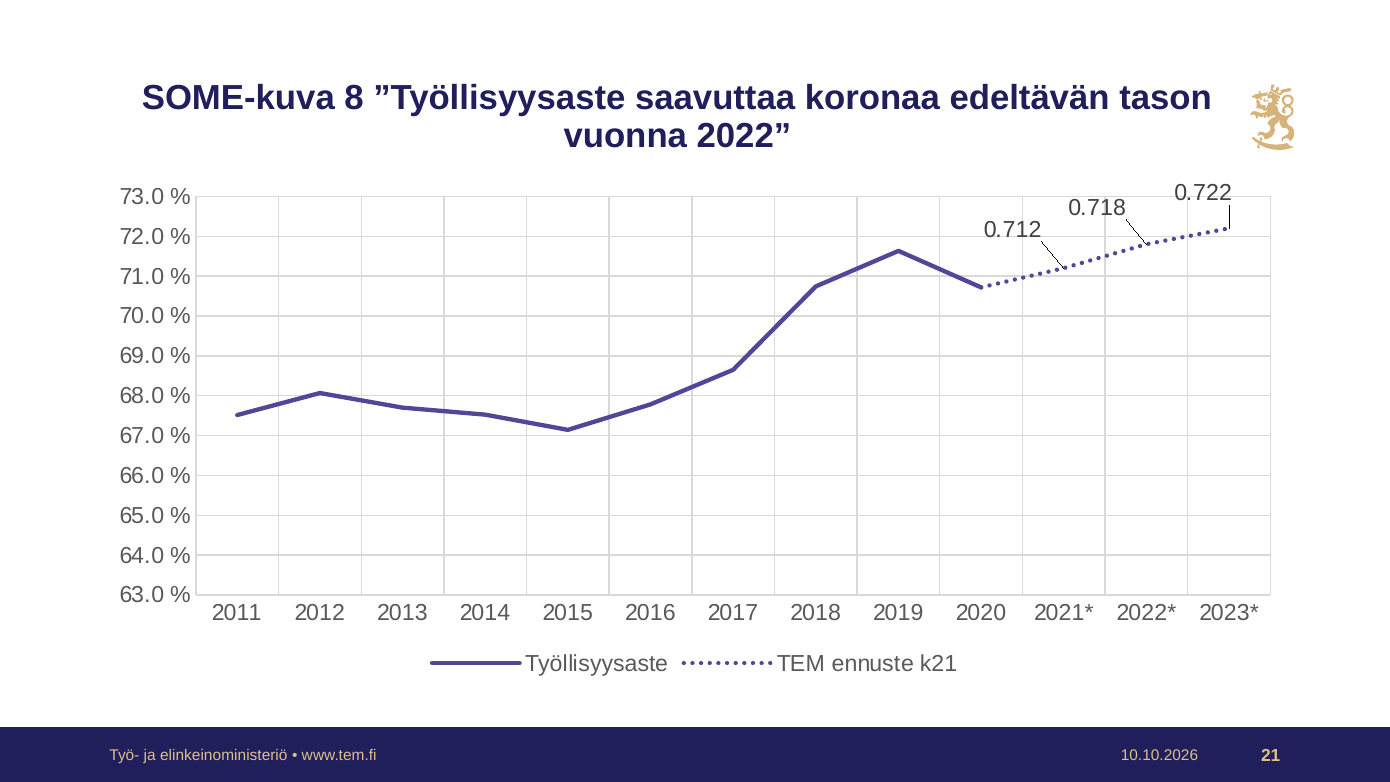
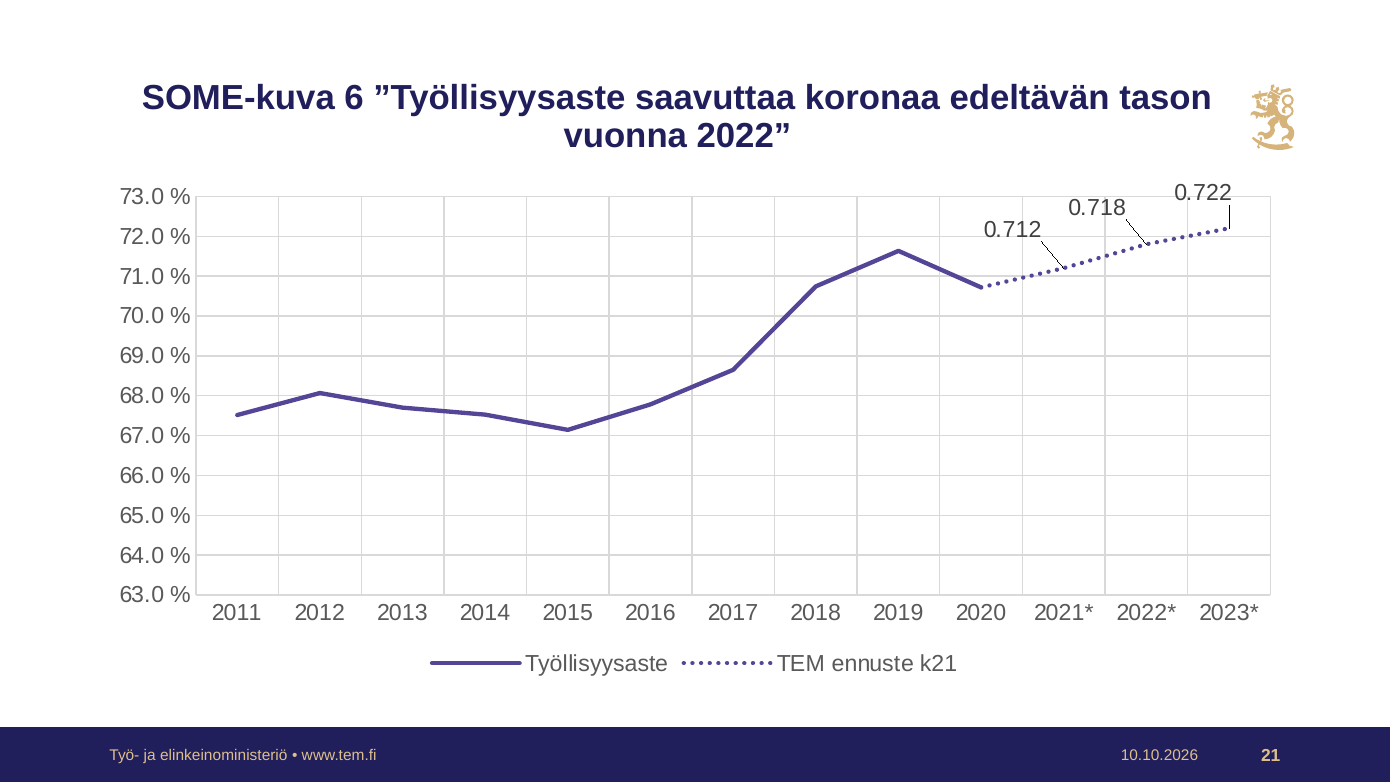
8: 8 -> 6
